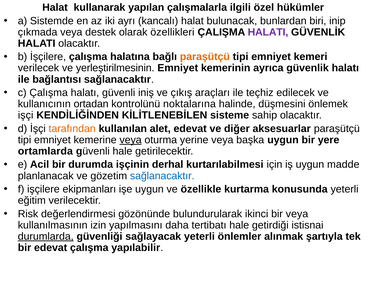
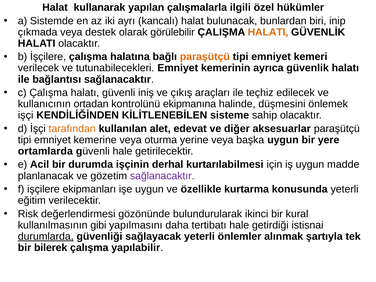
özellikleri: özellikleri -> görülebilir
HALATI at (268, 32) colour: purple -> orange
yerleştirilmesinin: yerleştirilmesinin -> tutunabilecekleri
noktalarına: noktalarına -> ekipmanına
veya at (131, 140) underline: present -> none
sağlanacaktır at (162, 176) colour: blue -> purple
bir veya: veya -> kural
izin: izin -> gibi
bir edevat: edevat -> bilerek
